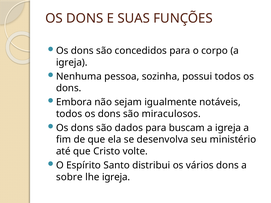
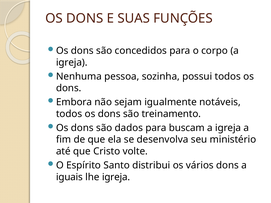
miraculosos: miraculosos -> treinamento
sobre: sobre -> iguais
